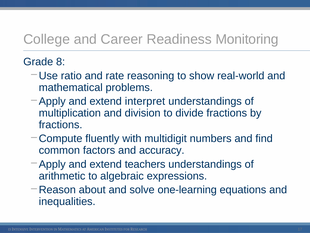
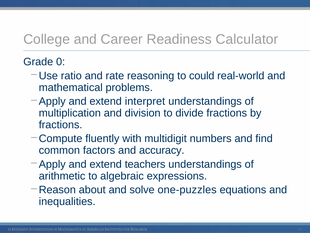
Monitoring: Monitoring -> Calculator
8: 8 -> 0
show: show -> could
one-learning: one-learning -> one-puzzles
